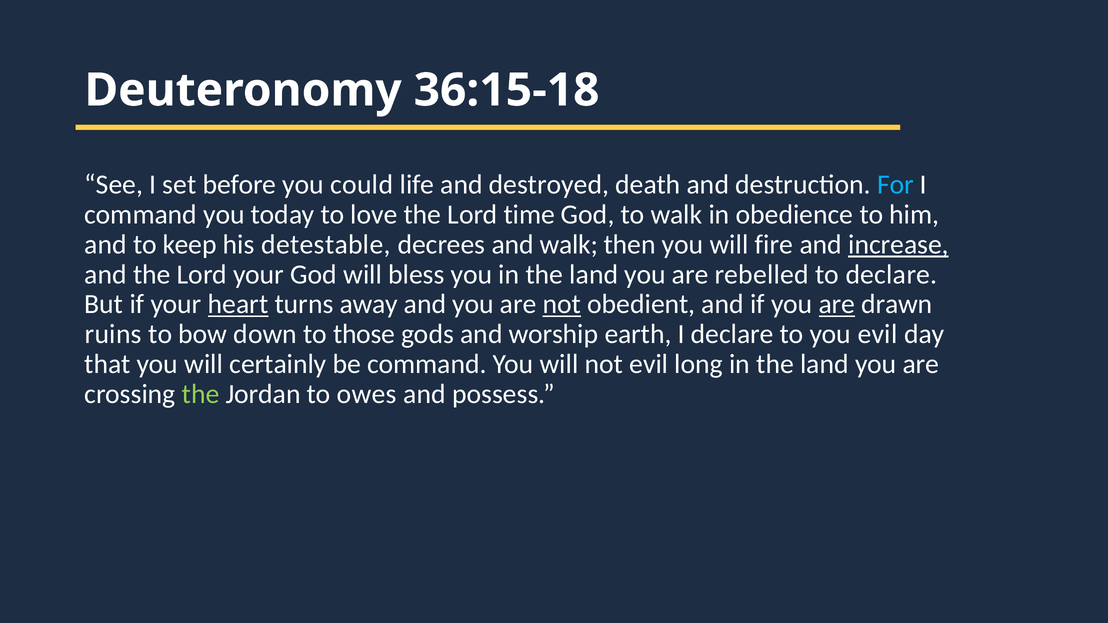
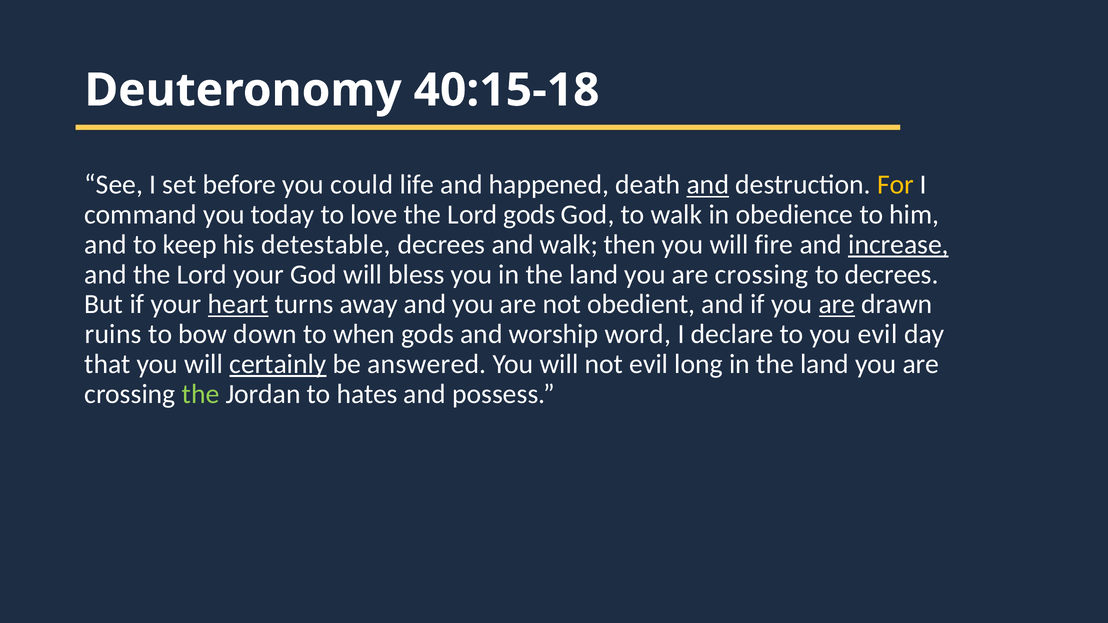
36:15-18: 36:15-18 -> 40:15-18
destroyed: destroyed -> happened
and at (708, 185) underline: none -> present
For colour: light blue -> yellow
Lord time: time -> gods
rebelled at (762, 275): rebelled -> crossing
to declare: declare -> decrees
not at (562, 304) underline: present -> none
those: those -> when
earth: earth -> word
certainly underline: none -> present
be command: command -> answered
owes: owes -> hates
